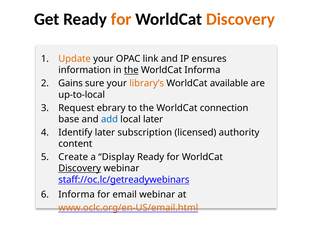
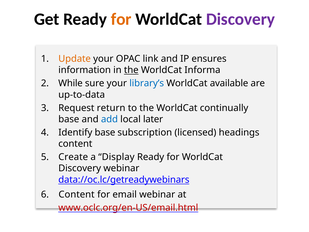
Discovery at (240, 19) colour: orange -> purple
Gains: Gains -> While
library’s colour: orange -> blue
up-to-local: up-to-local -> up-to-data
ebrary: ebrary -> return
connection: connection -> continually
Identify later: later -> base
authority: authority -> headings
Discovery at (80, 168) underline: present -> none
staff://oc.lc/getreadywebinars: staff://oc.lc/getreadywebinars -> data://oc.lc/getreadywebinars
Informa at (77, 194): Informa -> Content
www.oclc.org/en-US/email.html colour: orange -> red
